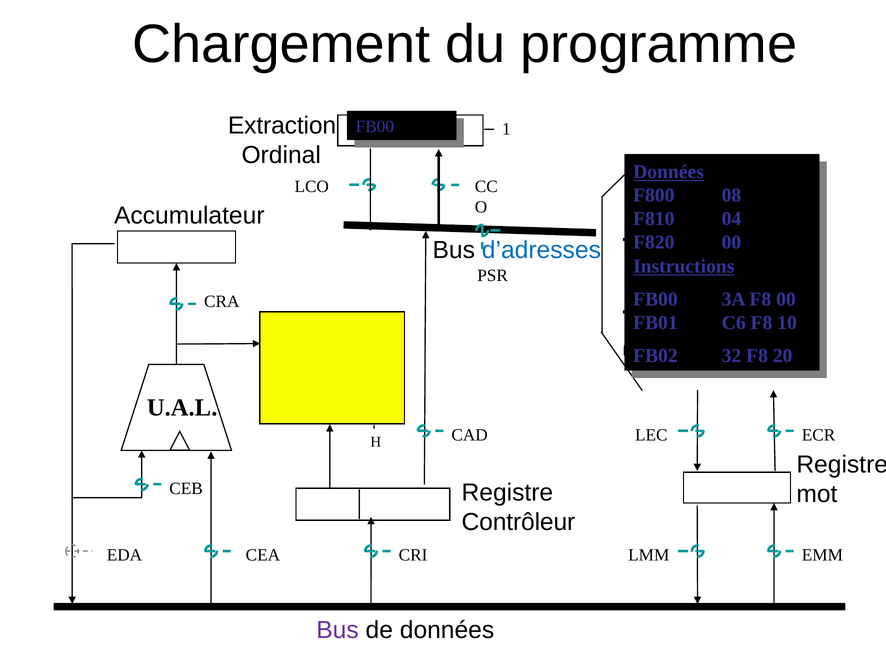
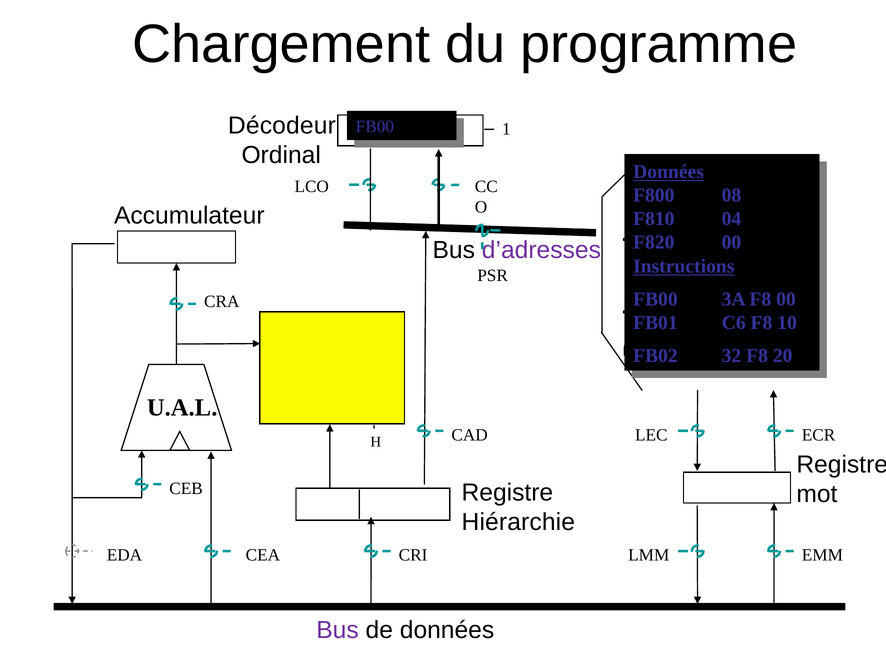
Extraction: Extraction -> Décodeur
d’adresses colour: blue -> purple
Contrôleur: Contrôleur -> Hiérarchie
